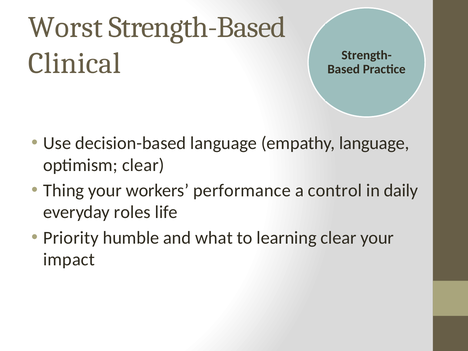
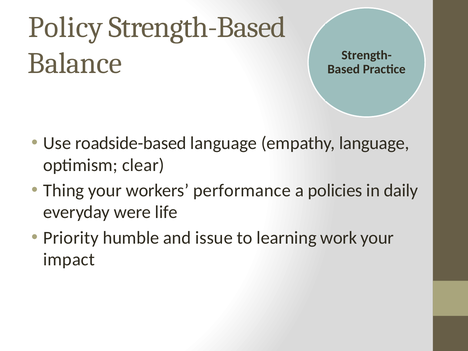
Worst: Worst -> Policy
Clinical: Clinical -> Balance
decision-based: decision-based -> roadside-based
control: control -> policies
roles: roles -> were
what: what -> issue
learning clear: clear -> work
